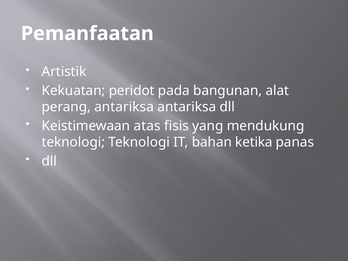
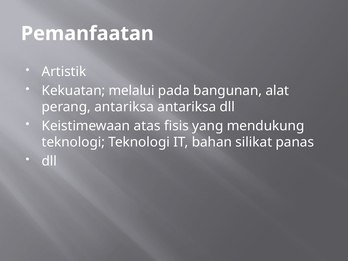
peridot: peridot -> melalui
ketika: ketika -> silikat
